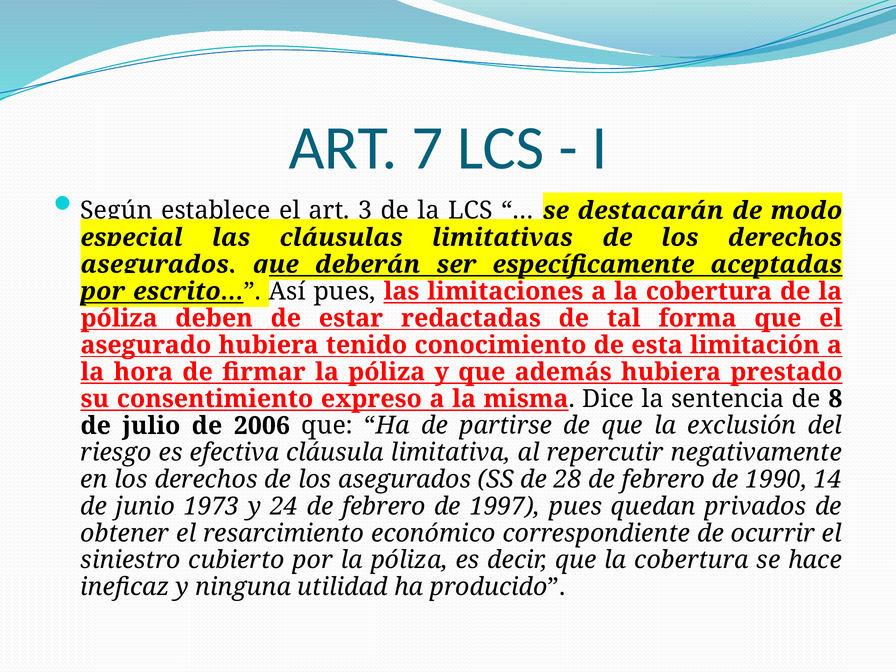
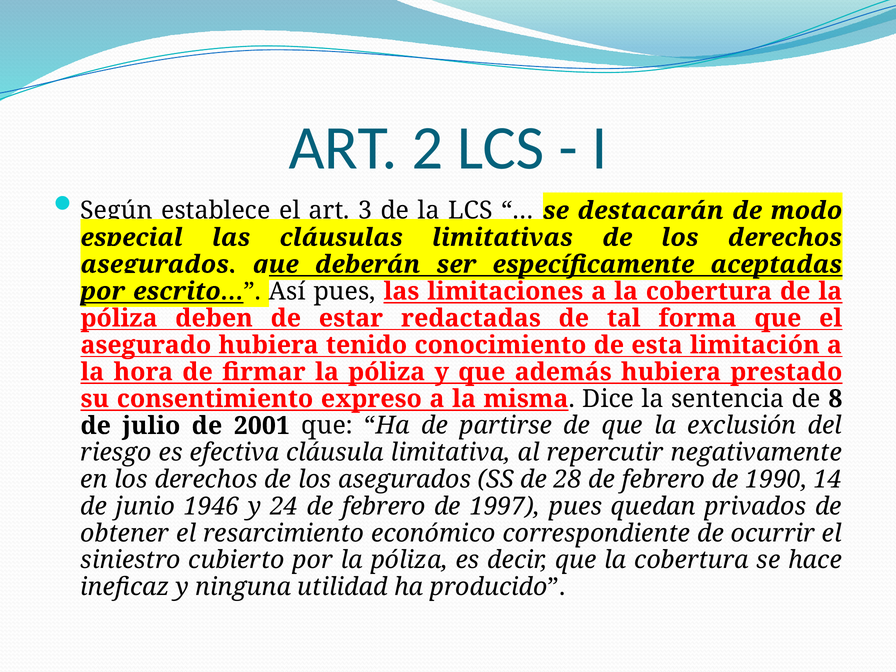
7: 7 -> 2
2006: 2006 -> 2001
1973: 1973 -> 1946
